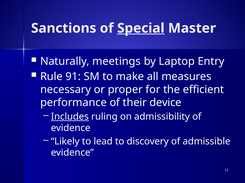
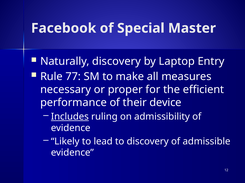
Sanctions: Sanctions -> Facebook
Special underline: present -> none
Naturally meetings: meetings -> discovery
91: 91 -> 77
